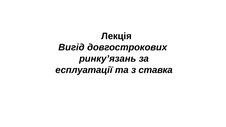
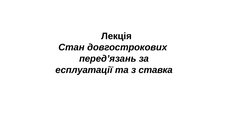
Вигід: Вигід -> Стан
ринку’язань: ринку’язань -> перед’язань
